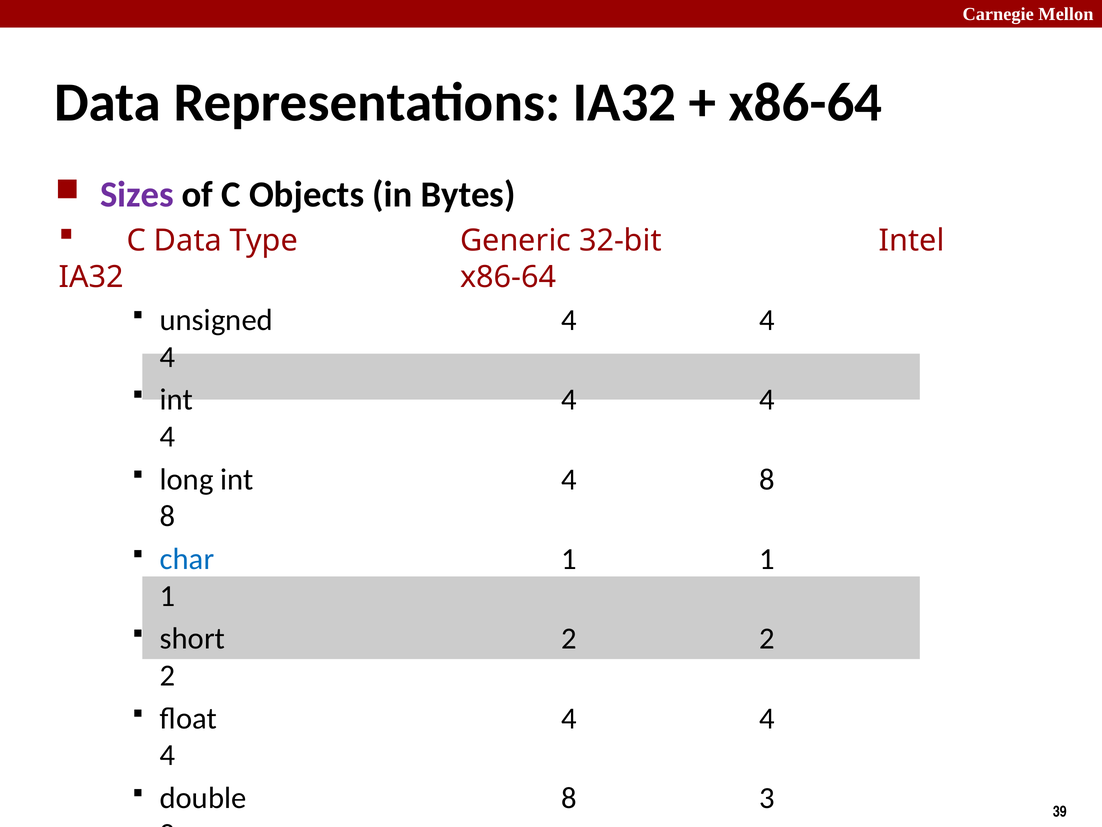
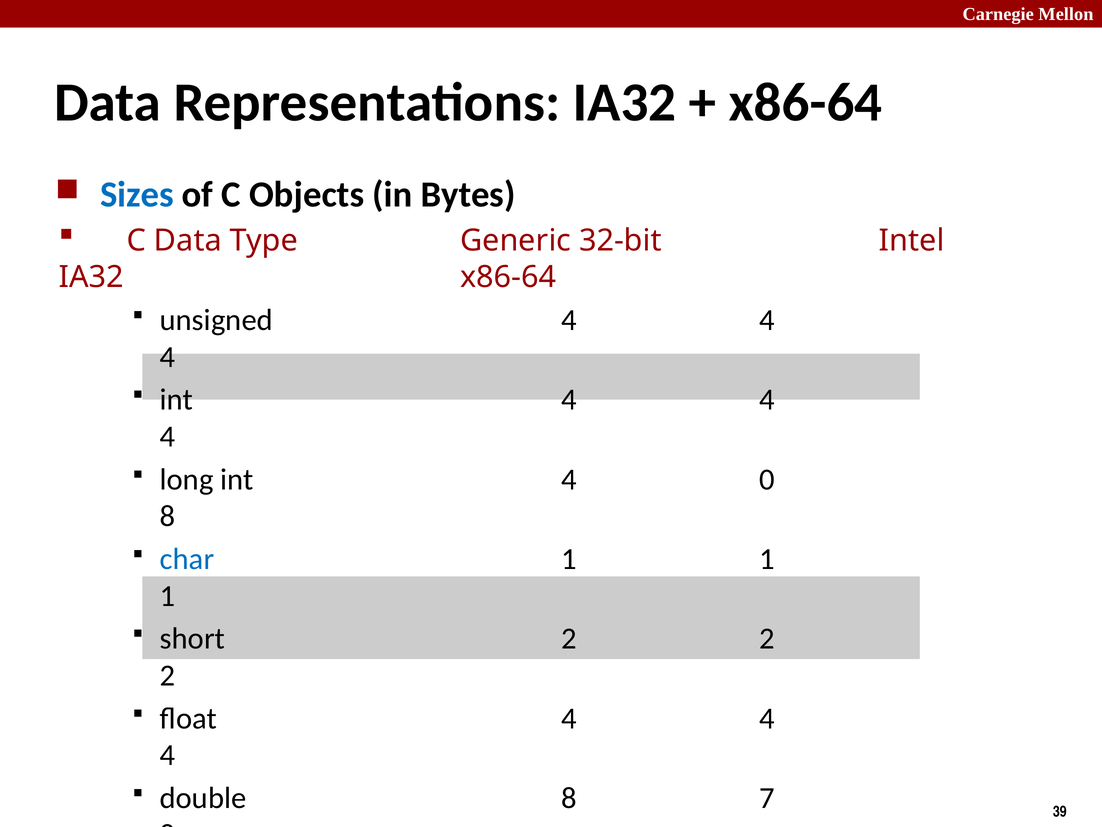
Sizes colour: purple -> blue
int 4 8: 8 -> 0
3: 3 -> 7
